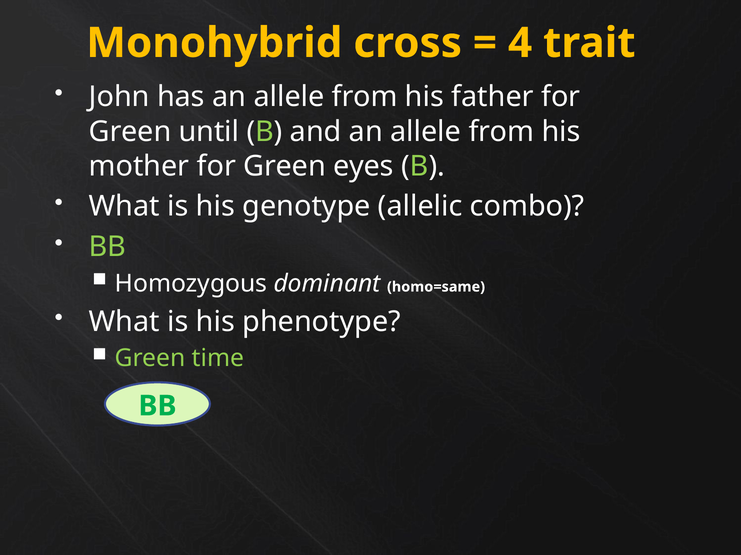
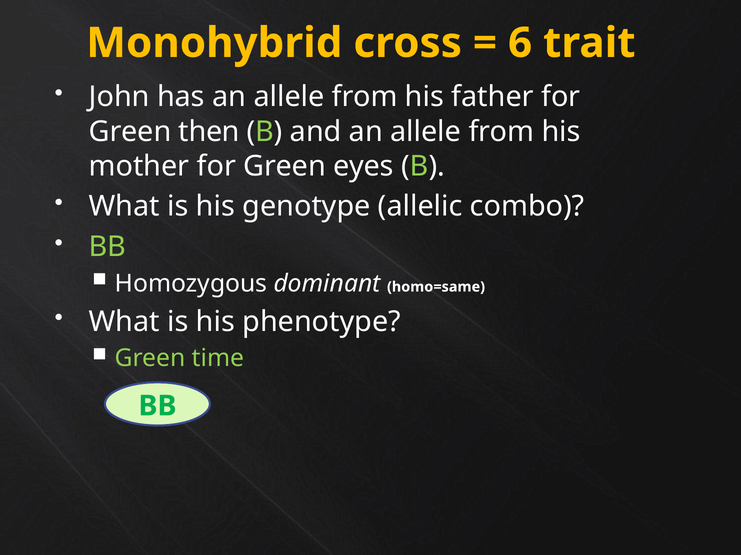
4: 4 -> 6
until: until -> then
